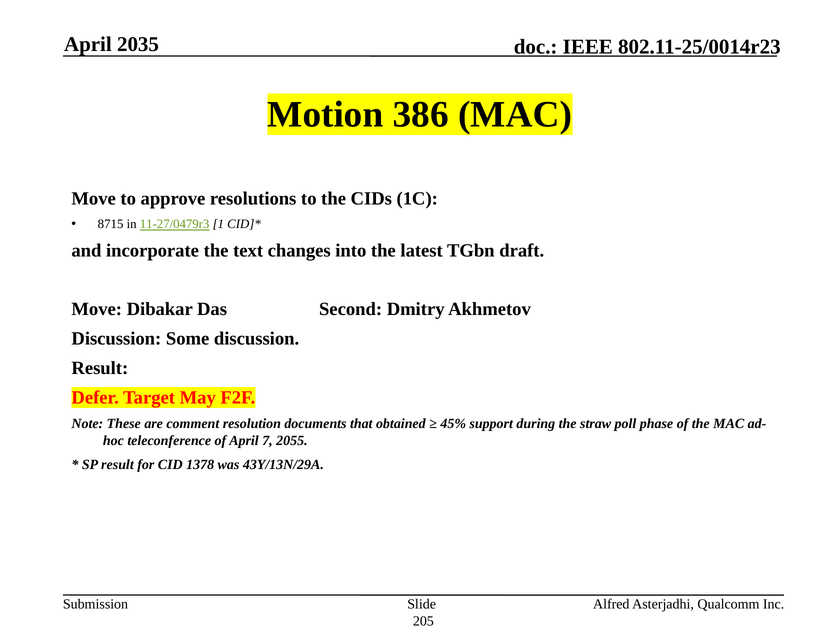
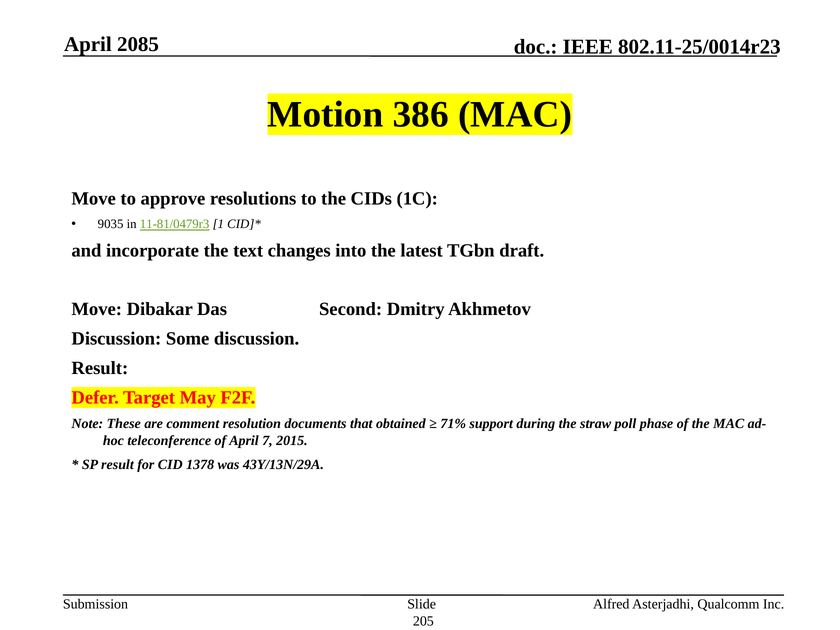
2035: 2035 -> 2085
8715: 8715 -> 9035
11-27/0479r3: 11-27/0479r3 -> 11-81/0479r3
45%: 45% -> 71%
2055: 2055 -> 2015
